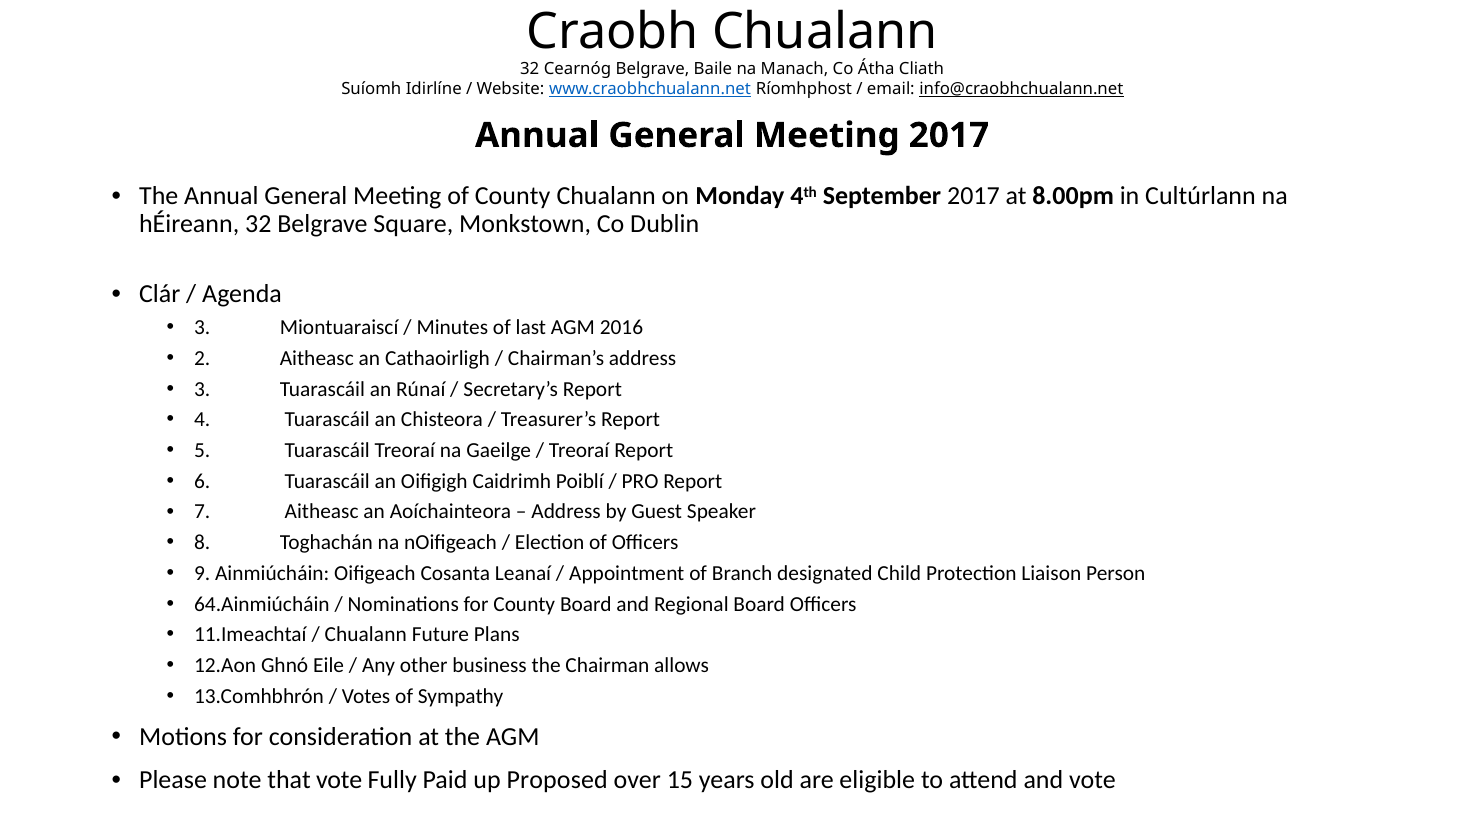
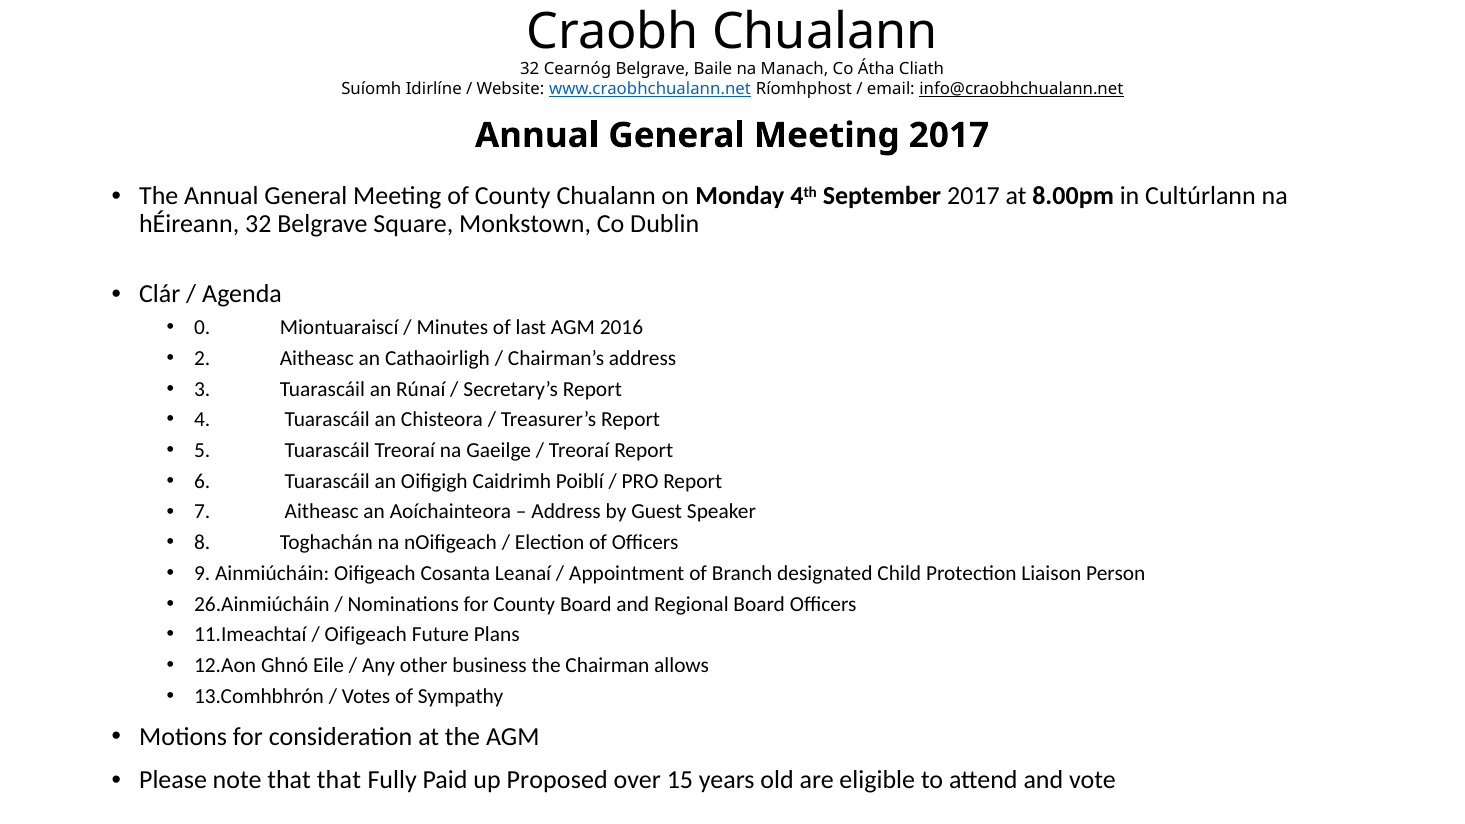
3 at (202, 328): 3 -> 0
64.Ainmiúcháin: 64.Ainmiúcháin -> 26.Ainmiúcháin
Chualann at (366, 635): Chualann -> Oifigeach
that vote: vote -> that
